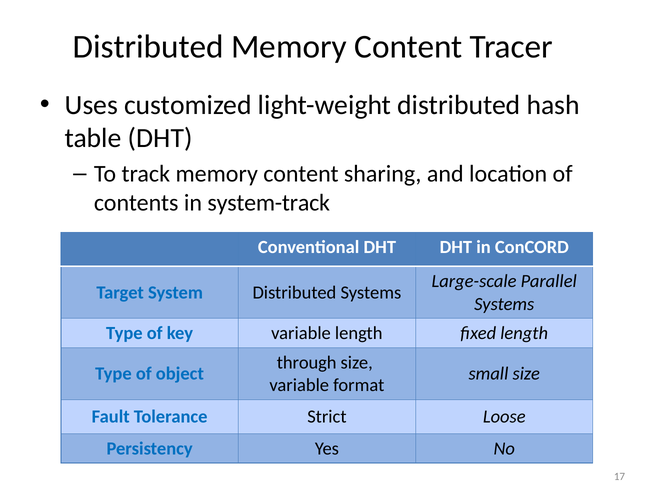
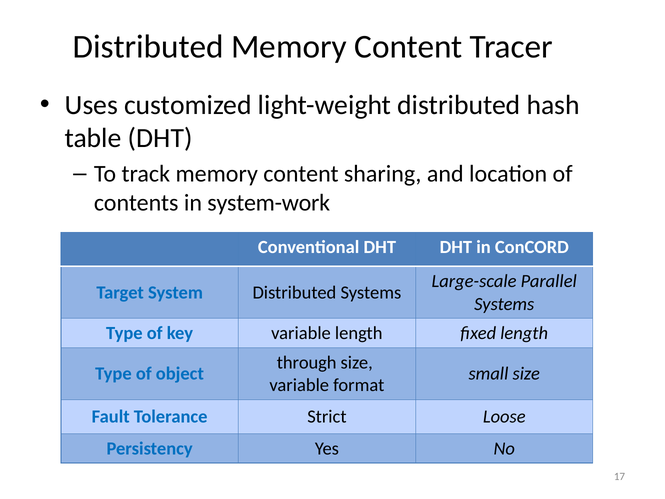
system-track: system-track -> system-work
